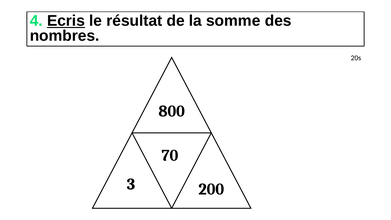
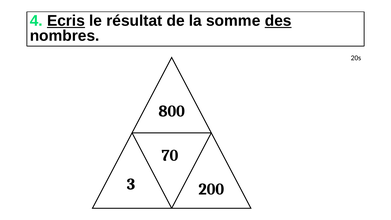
des underline: none -> present
